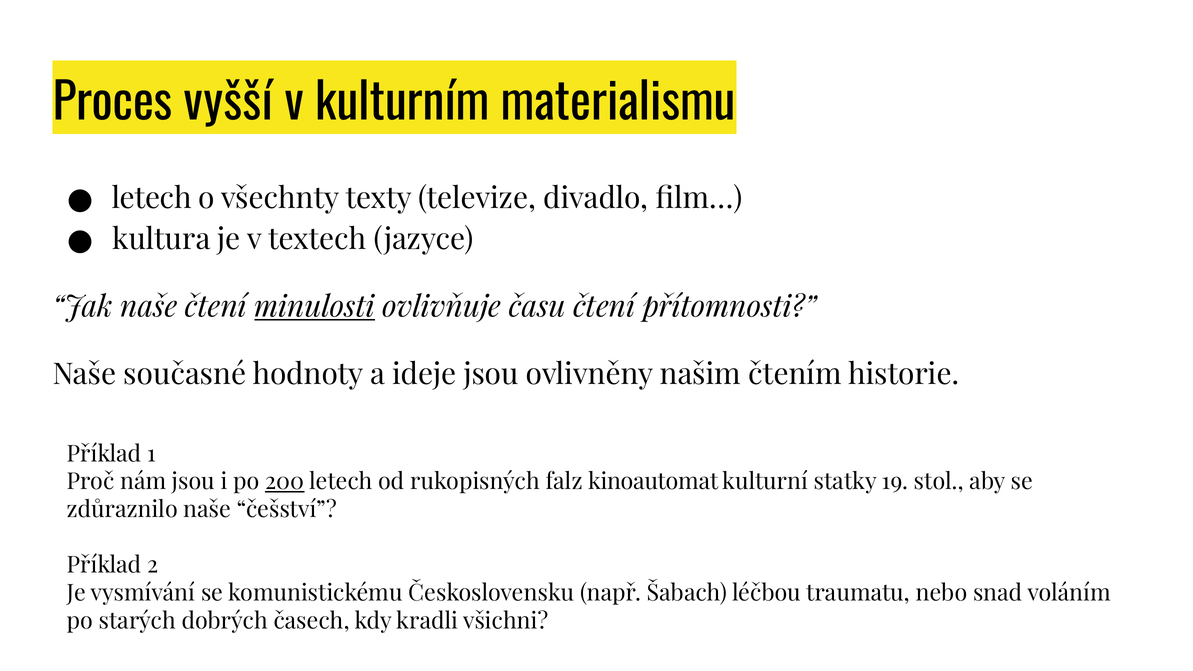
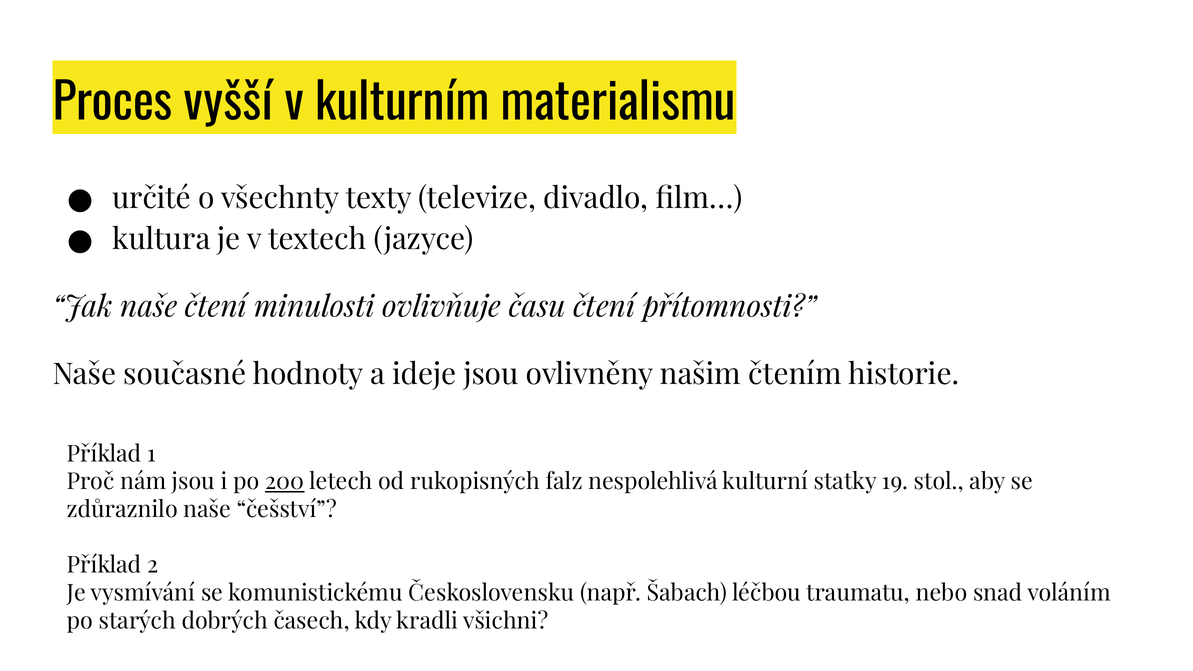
letech at (152, 198): letech -> určité
minulosti underline: present -> none
kinoautomat: kinoautomat -> nespolehlivá
